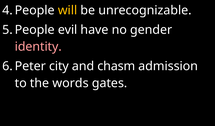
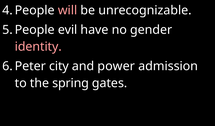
will colour: yellow -> pink
chasm: chasm -> power
words: words -> spring
